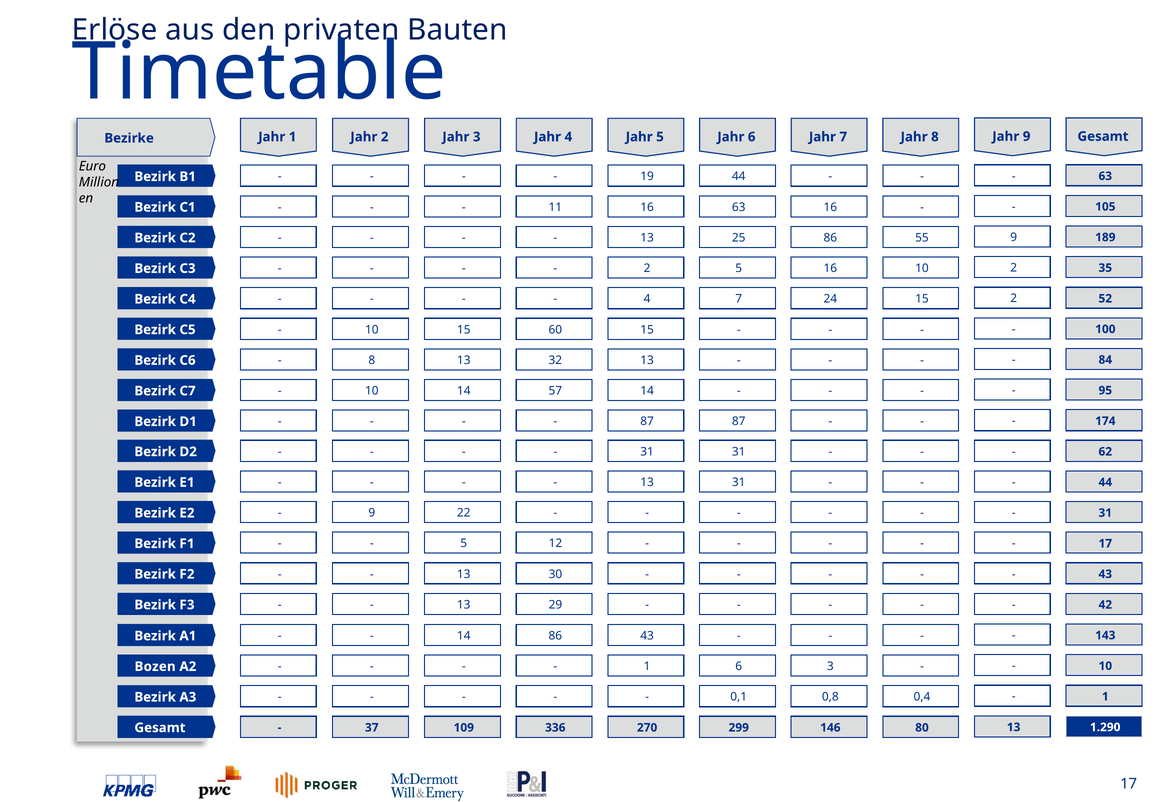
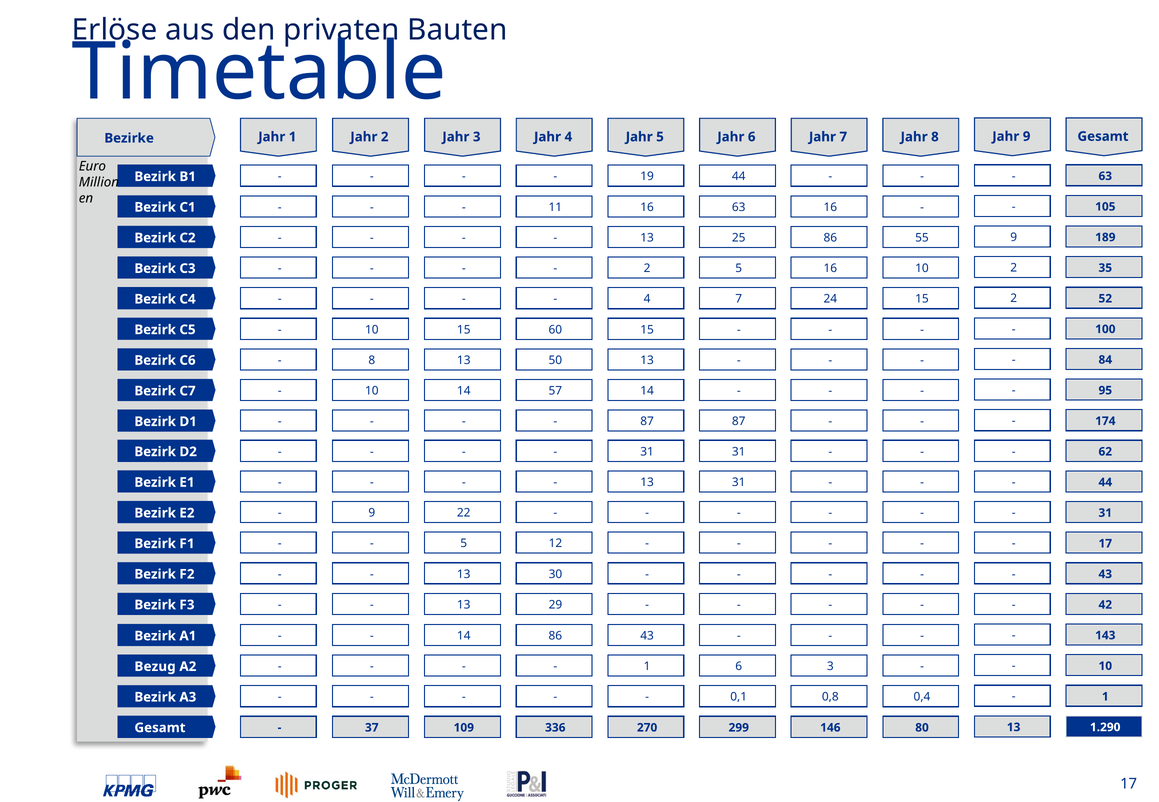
32: 32 -> 50
Bozen: Bozen -> Bezug
